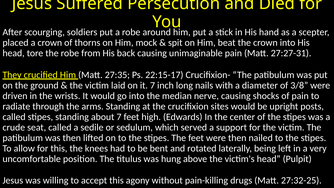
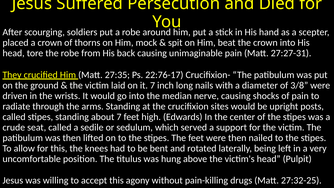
22:15-17: 22:15-17 -> 22:76-17
